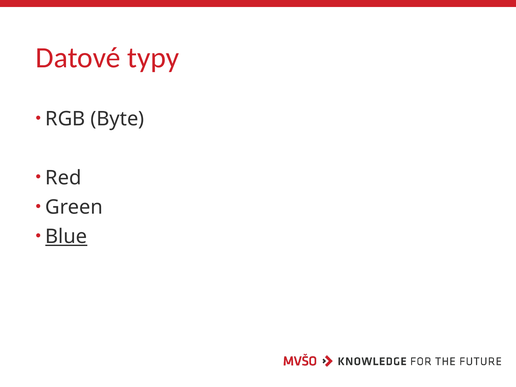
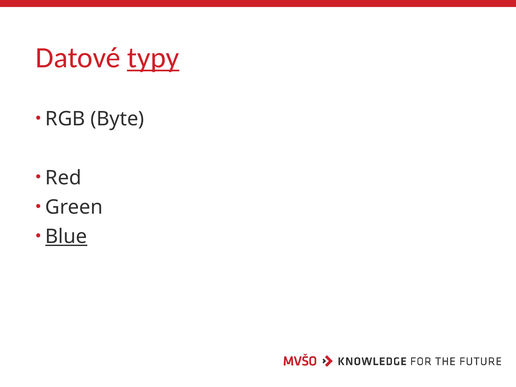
typy underline: none -> present
